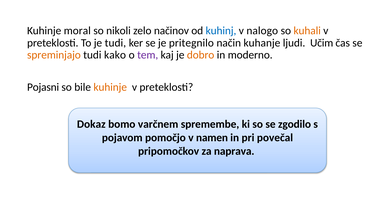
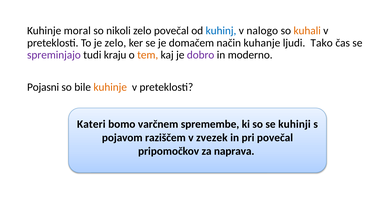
zelo načinov: načinov -> povečal
je tudi: tudi -> zelo
pritegnilo: pritegnilo -> domačem
Učim: Učim -> Tako
spreminjajo colour: orange -> purple
kako: kako -> kraju
tem colour: purple -> orange
dobro colour: orange -> purple
Dokaz: Dokaz -> Kateri
zgodilo: zgodilo -> kuhinji
pomočjo: pomočjo -> raziščem
namen: namen -> zvezek
